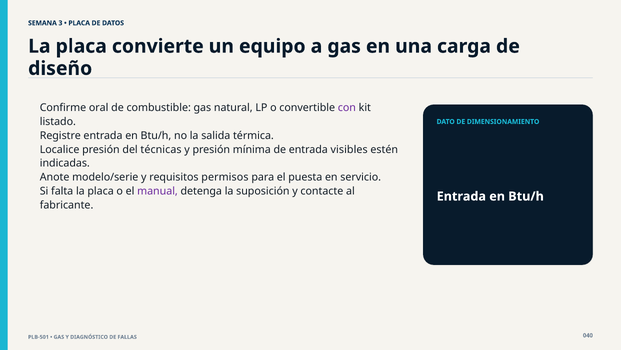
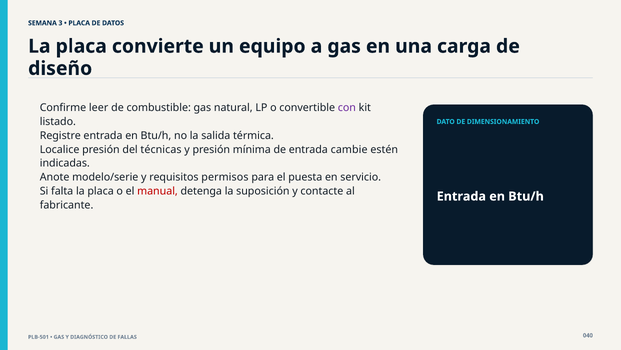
oral: oral -> leer
visibles: visibles -> cambie
manual colour: purple -> red
